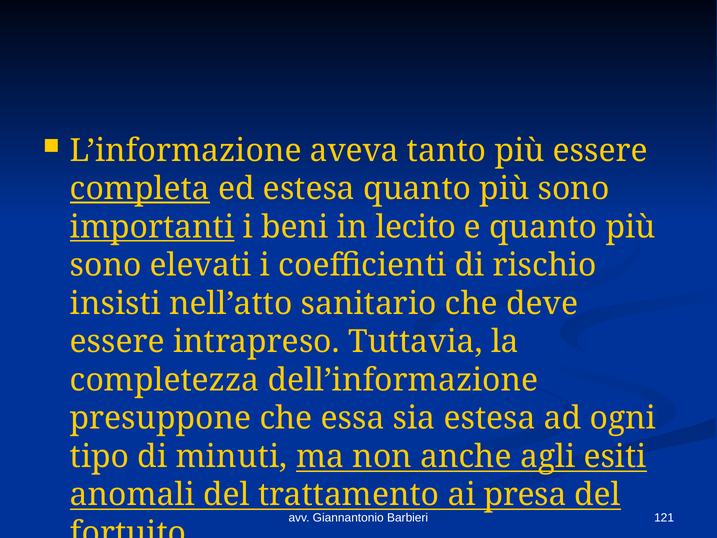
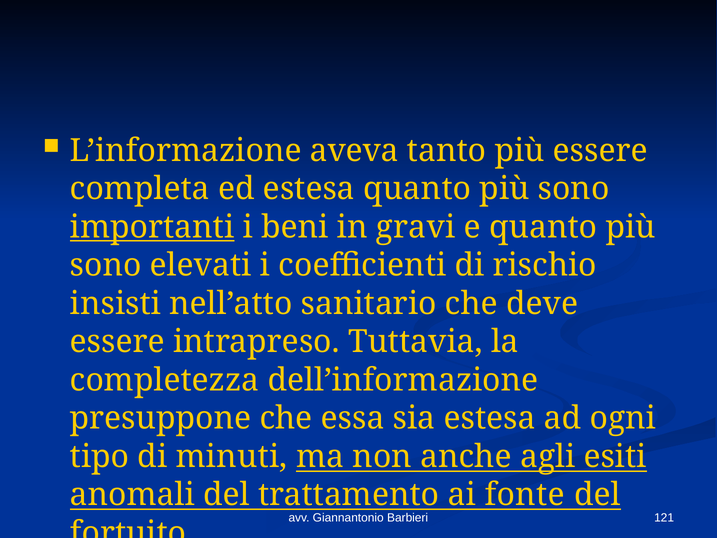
completa underline: present -> none
lecito: lecito -> gravi
presa: presa -> fonte
